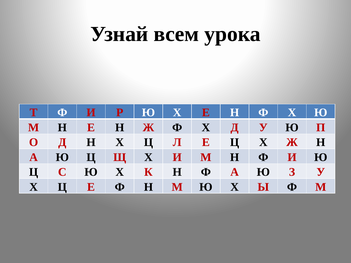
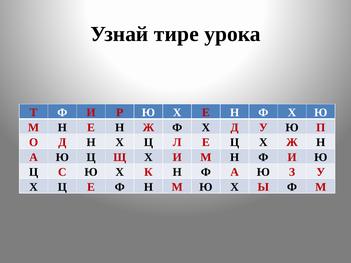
всем: всем -> тире
